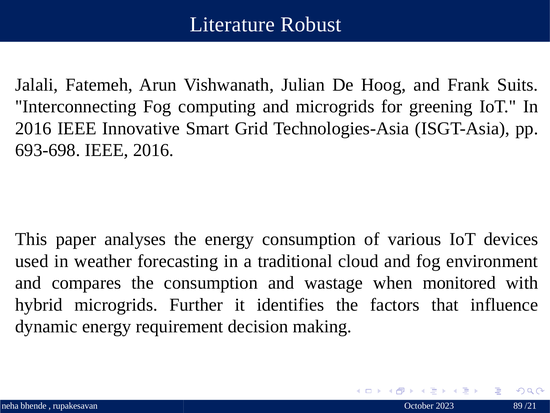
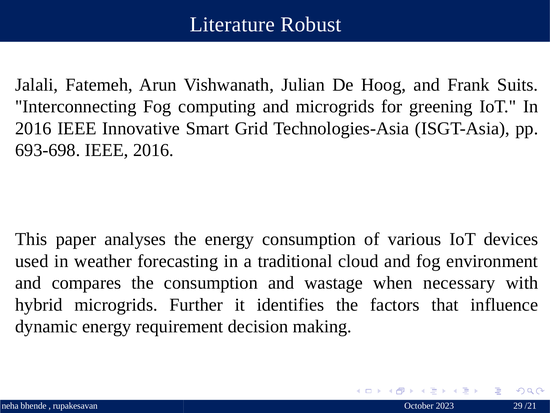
monitored: monitored -> necessary
89: 89 -> 29
